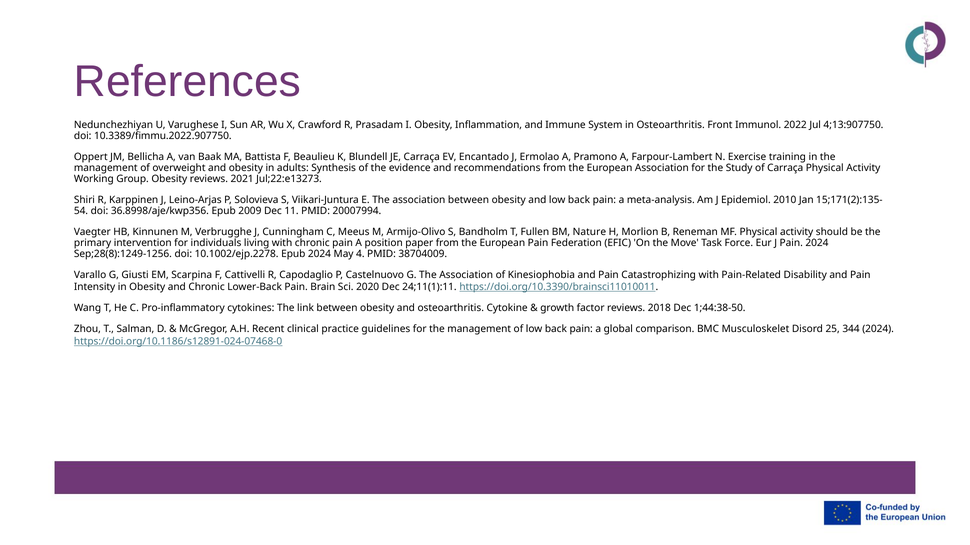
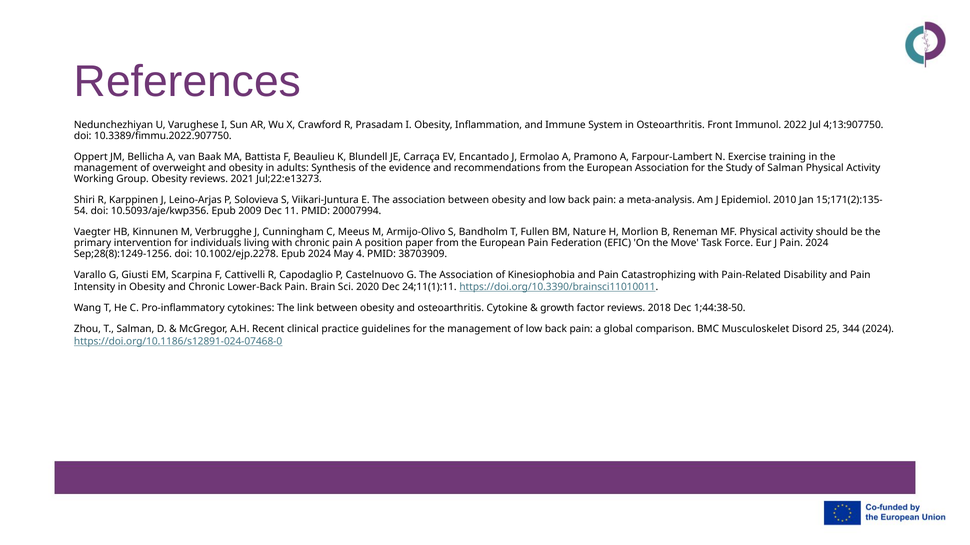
of Carraça: Carraça -> Salman
36.8998/aje/kwp356: 36.8998/aje/kwp356 -> 10.5093/aje/kwp356
38704009: 38704009 -> 38703909
